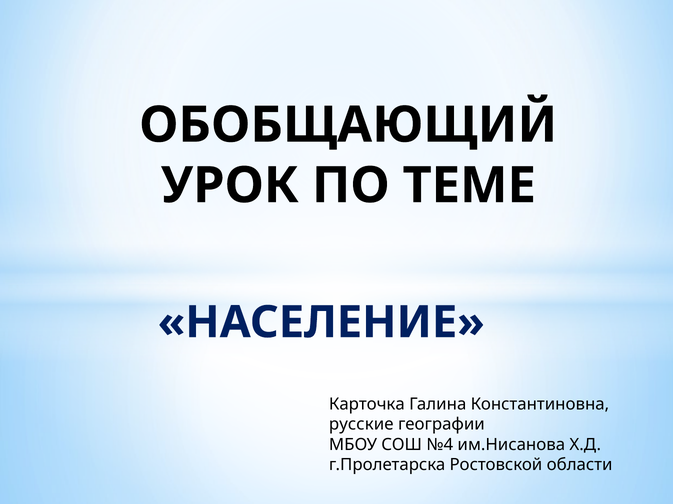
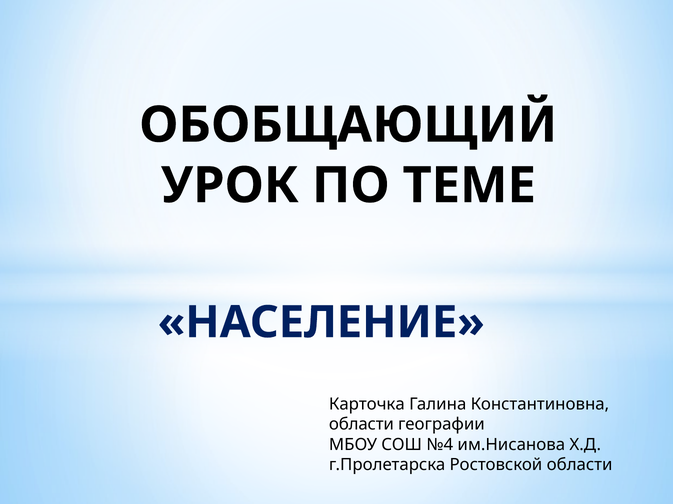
русские at (361, 425): русские -> области
